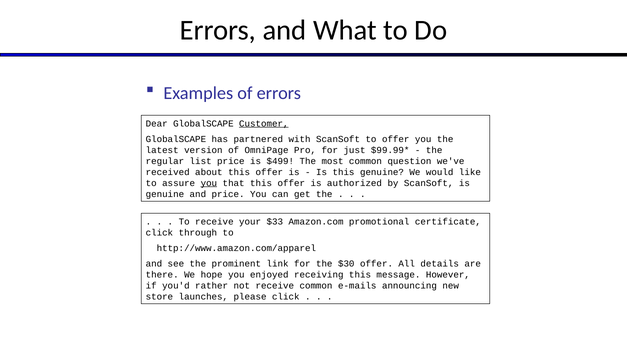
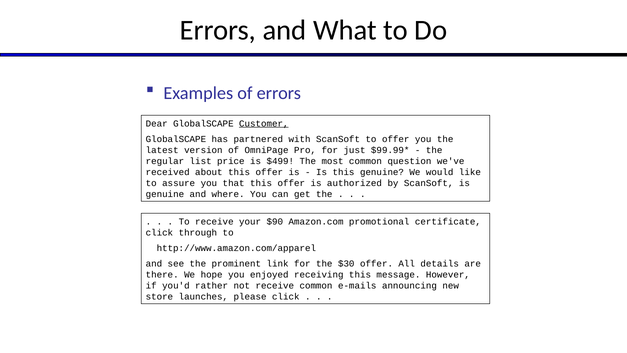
you at (209, 183) underline: present -> none
and price: price -> where
$33: $33 -> $90
